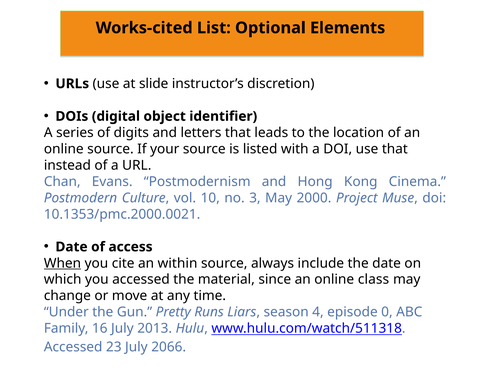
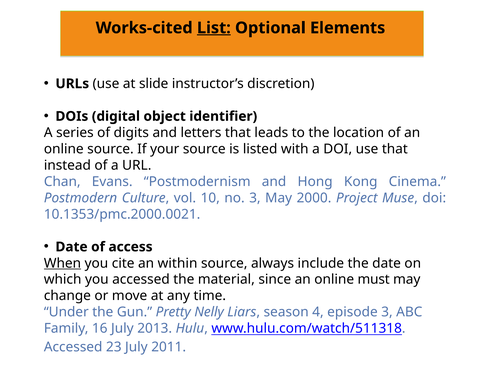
List underline: none -> present
class: class -> must
Runs: Runs -> Nelly
episode 0: 0 -> 3
2066: 2066 -> 2011
